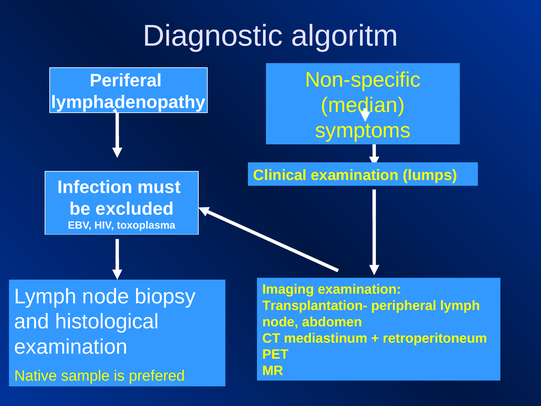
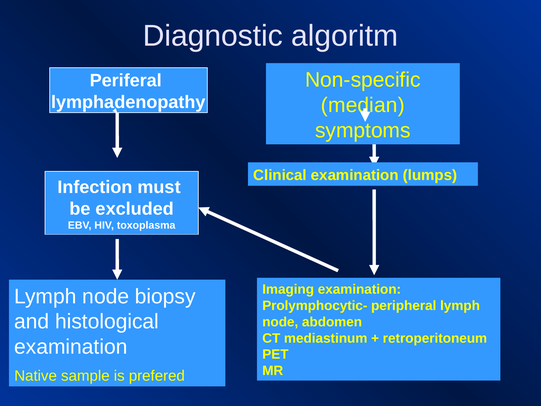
Transplantation-: Transplantation- -> Prolymphocytic-
